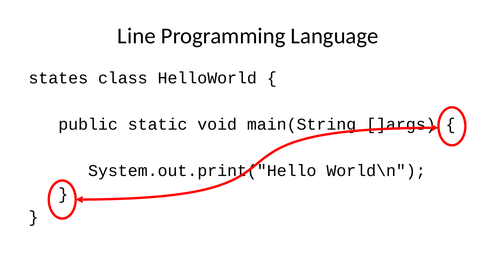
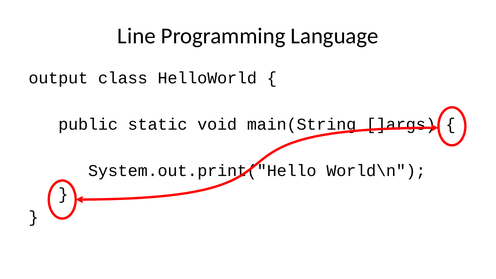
states: states -> output
